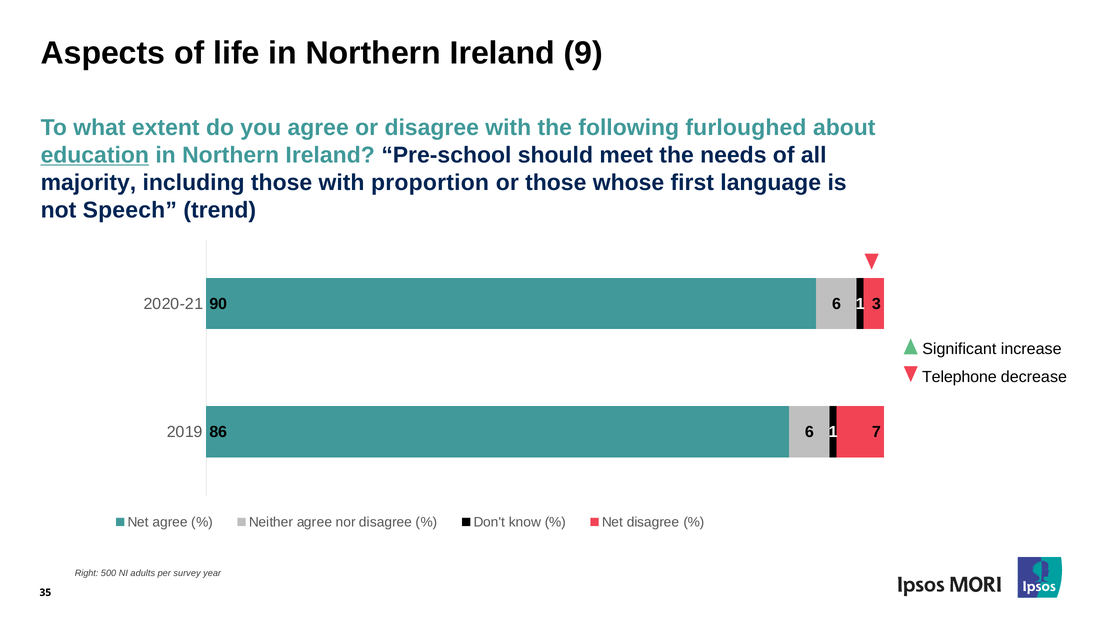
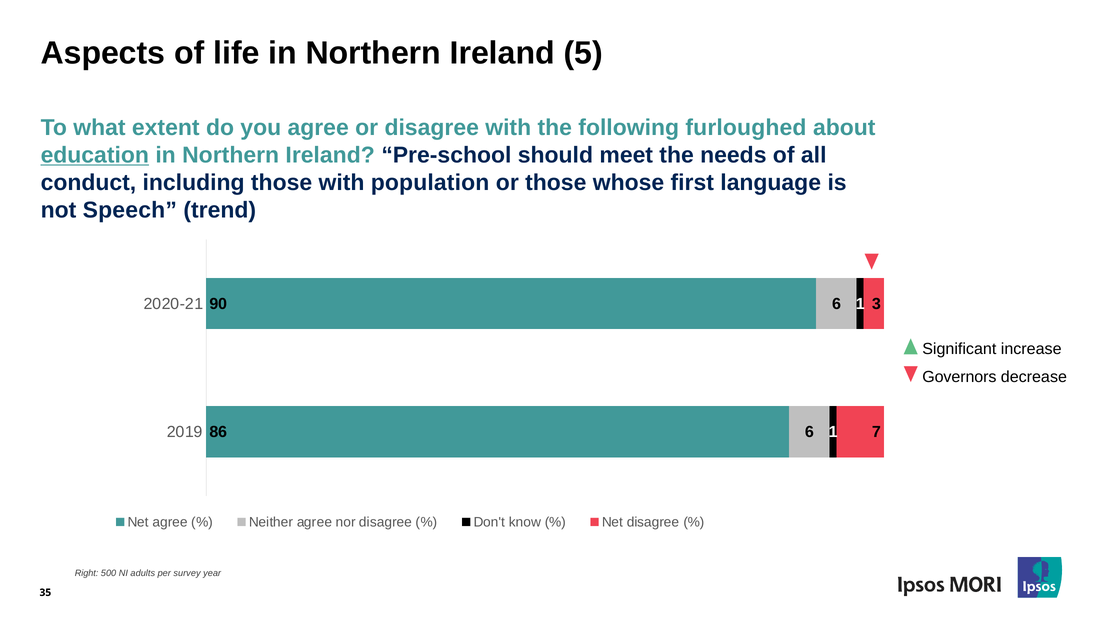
9: 9 -> 5
majority: majority -> conduct
proportion: proportion -> population
Telephone: Telephone -> Governors
